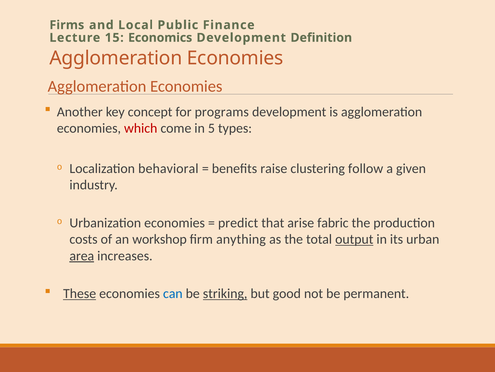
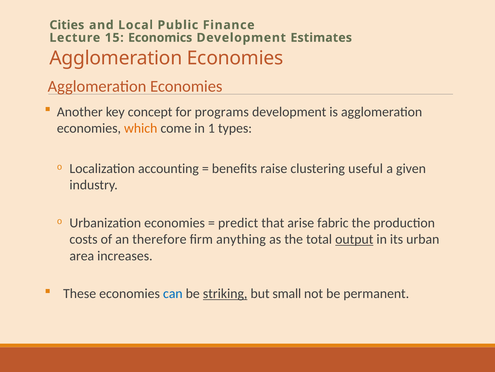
Firms: Firms -> Cities
Definition: Definition -> Estimates
which colour: red -> orange
5: 5 -> 1
behavioral: behavioral -> accounting
follow: follow -> useful
workshop: workshop -> therefore
area underline: present -> none
These underline: present -> none
good: good -> small
